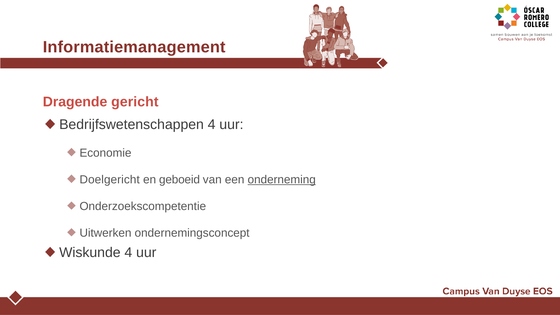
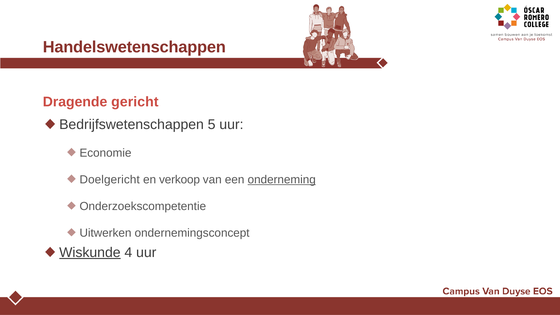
Informatiemanagement: Informatiemanagement -> Handelswetenschappen
Bedrijfswetenschappen 4: 4 -> 5
geboeid: geboeid -> verkoop
Wiskunde underline: none -> present
